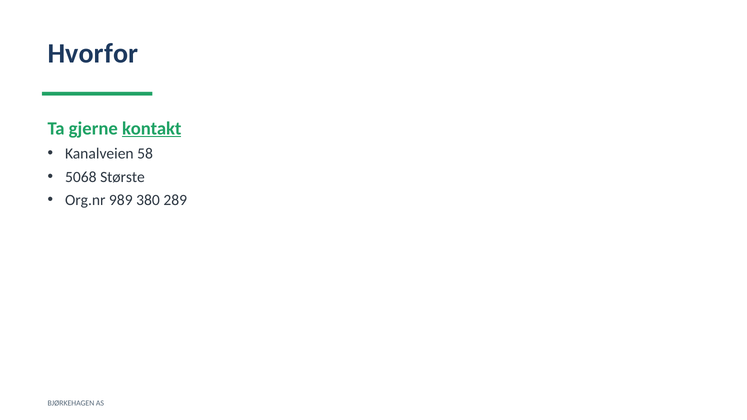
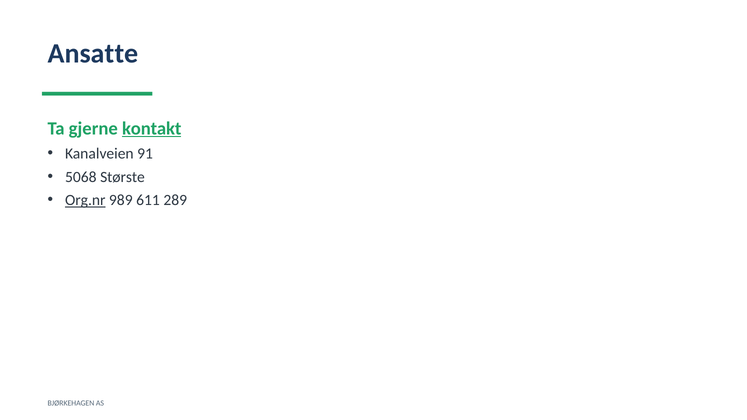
Hvorfor: Hvorfor -> Ansatte
58: 58 -> 91
Org.nr underline: none -> present
380: 380 -> 611
